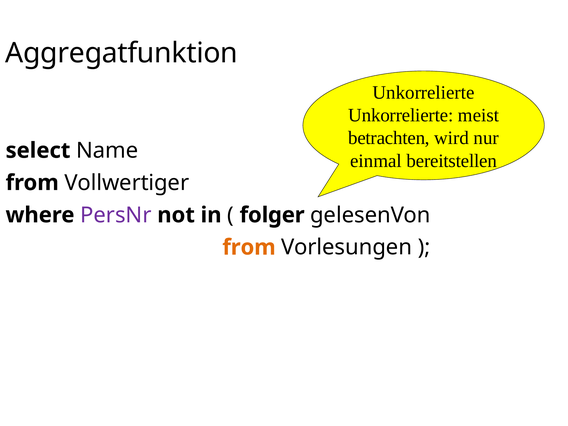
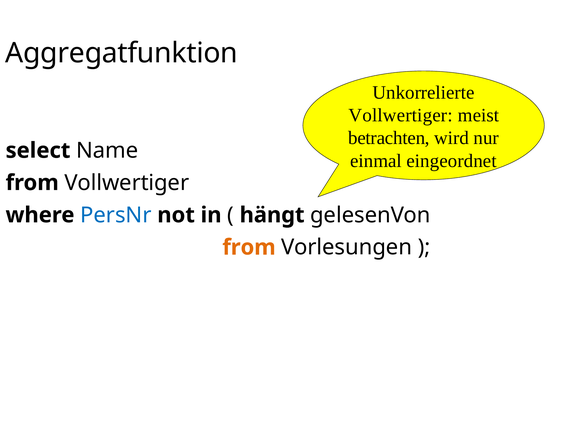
Unkorrelierte at (401, 115): Unkorrelierte -> Vollwertiger
bereitstellen: bereitstellen -> eingeordnet
PersNr colour: purple -> blue
folger: folger -> hängt
